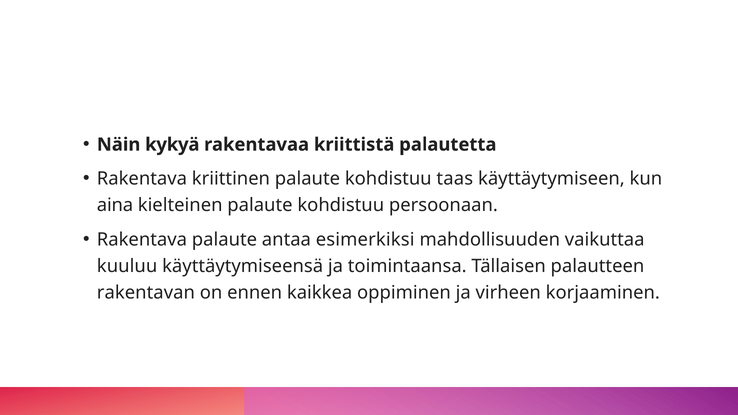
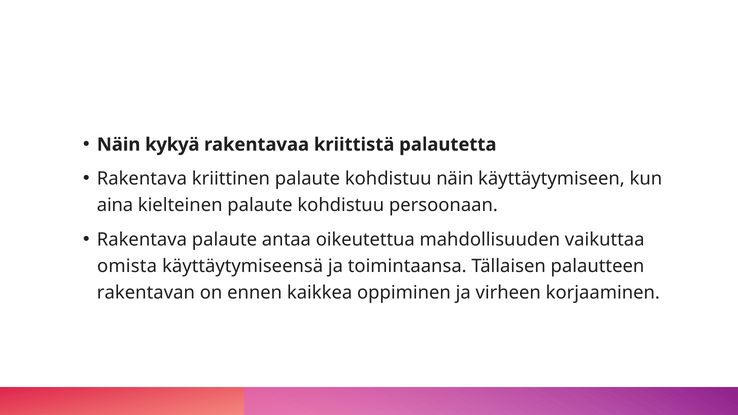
kohdistuu taas: taas -> näin
esimerkiksi: esimerkiksi -> oikeutettua
kuuluu: kuuluu -> omista
